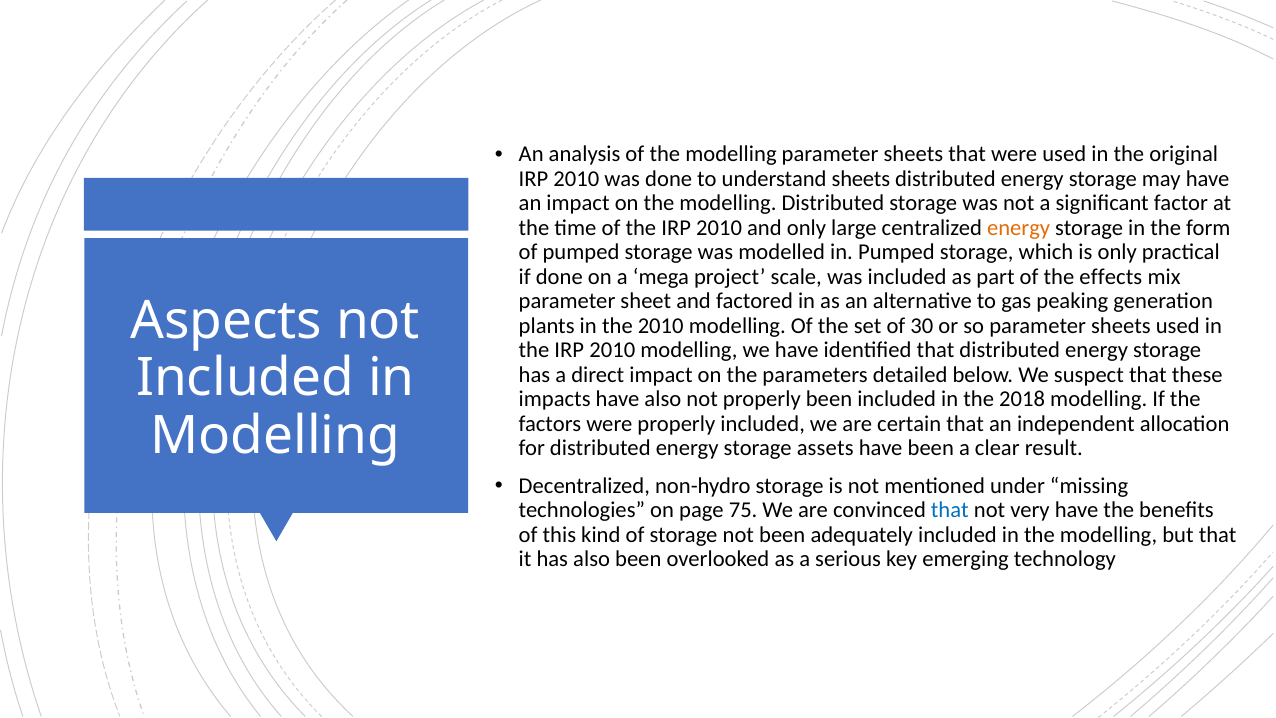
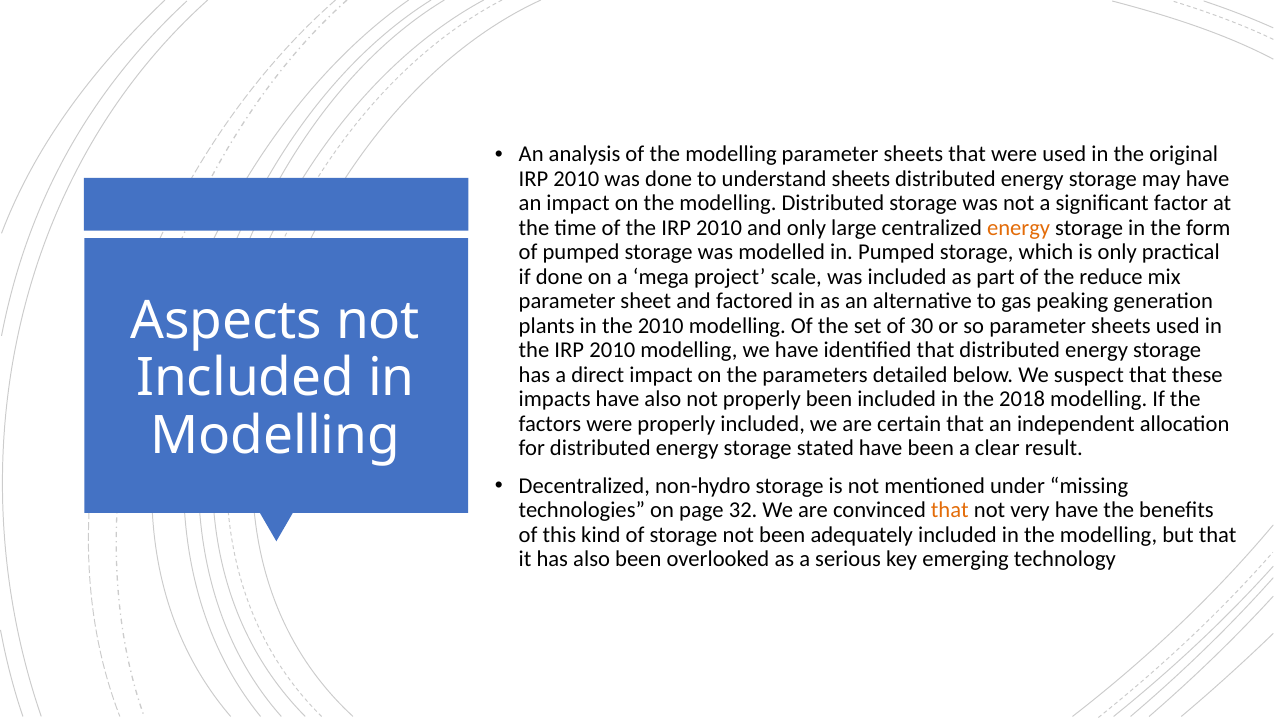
effects: effects -> reduce
assets: assets -> stated
75: 75 -> 32
that at (950, 510) colour: blue -> orange
